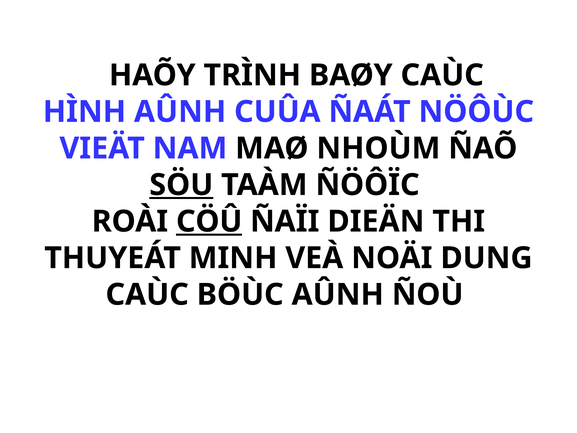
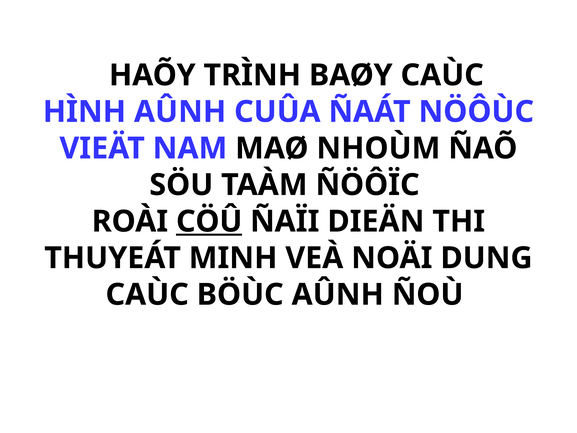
SÖU underline: present -> none
